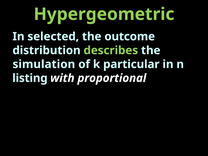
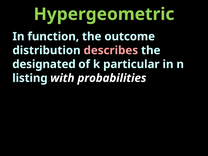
selected: selected -> function
describes colour: light green -> pink
simulation: simulation -> designated
proportional: proportional -> probabilities
